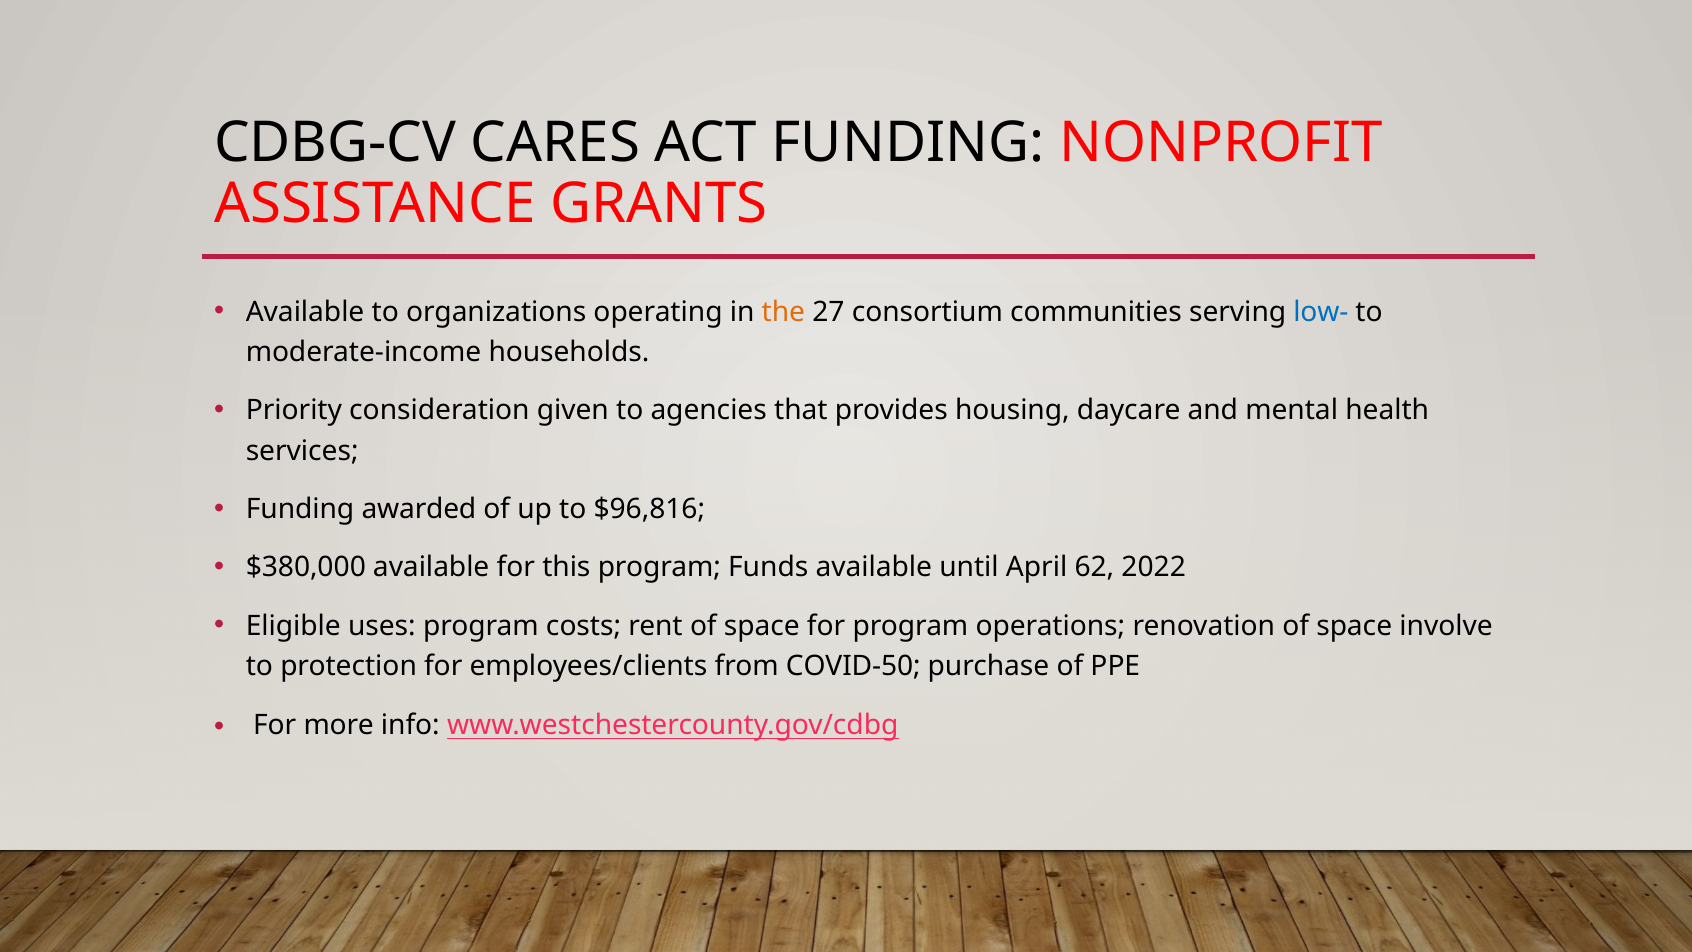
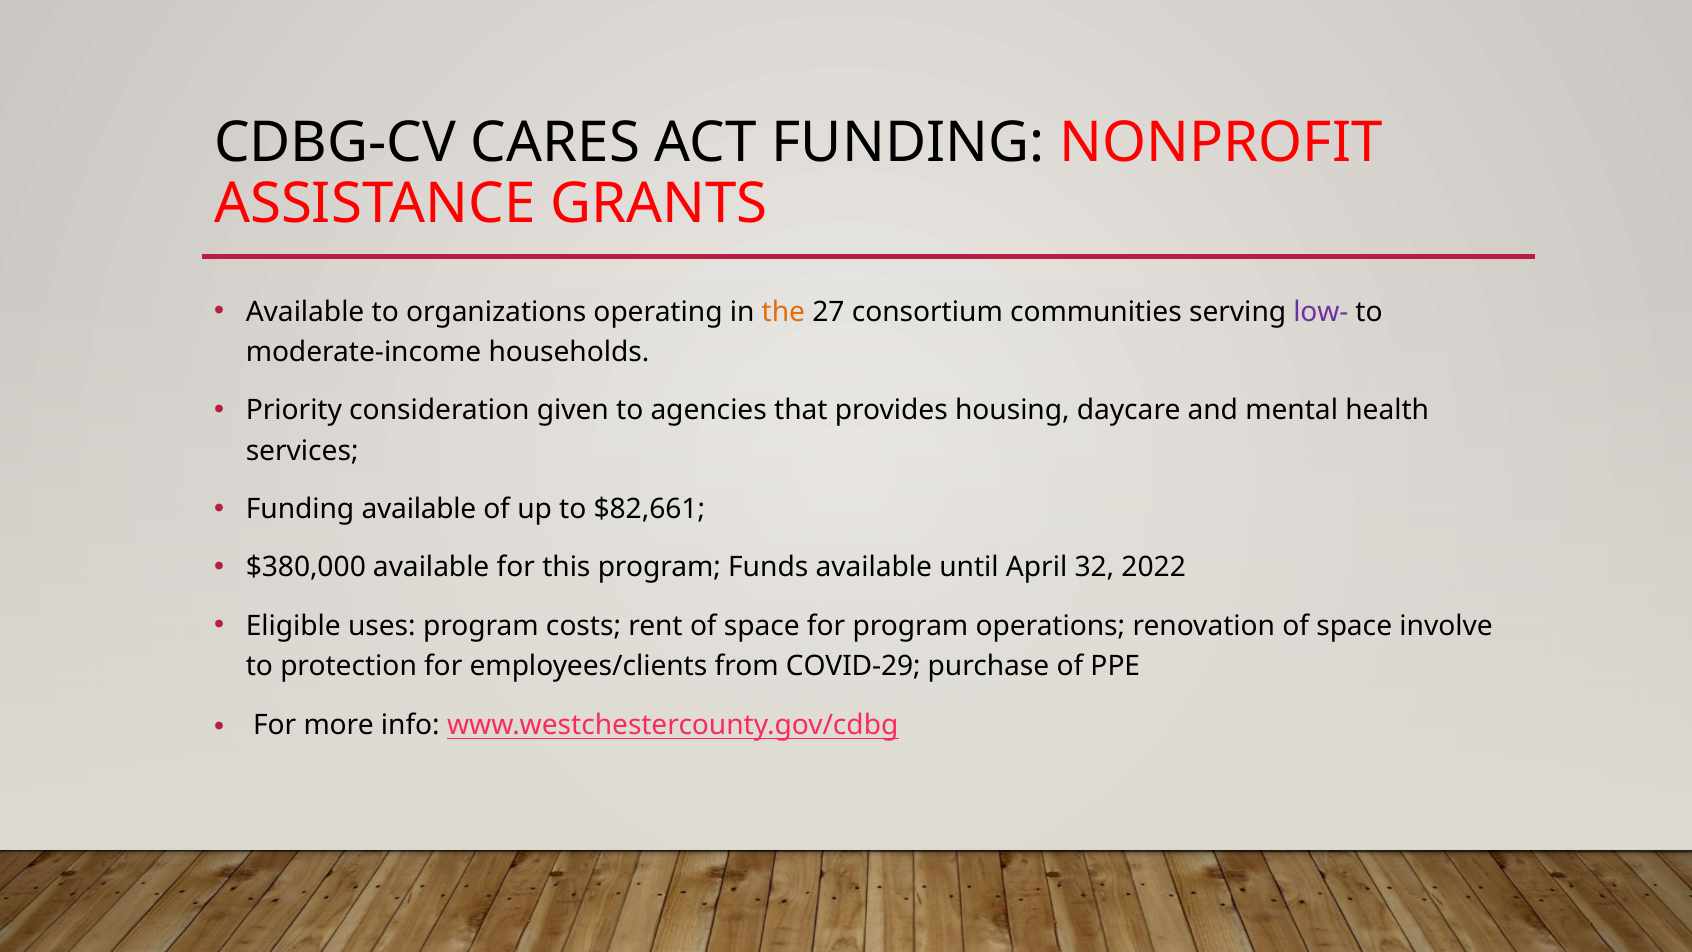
low- colour: blue -> purple
Funding awarded: awarded -> available
$96,816: $96,816 -> $82,661
62: 62 -> 32
COVID-50: COVID-50 -> COVID-29
